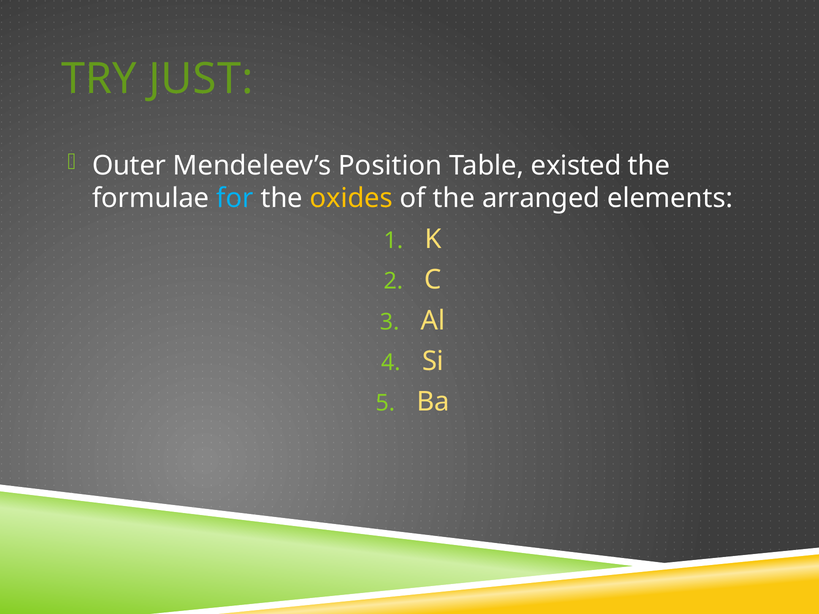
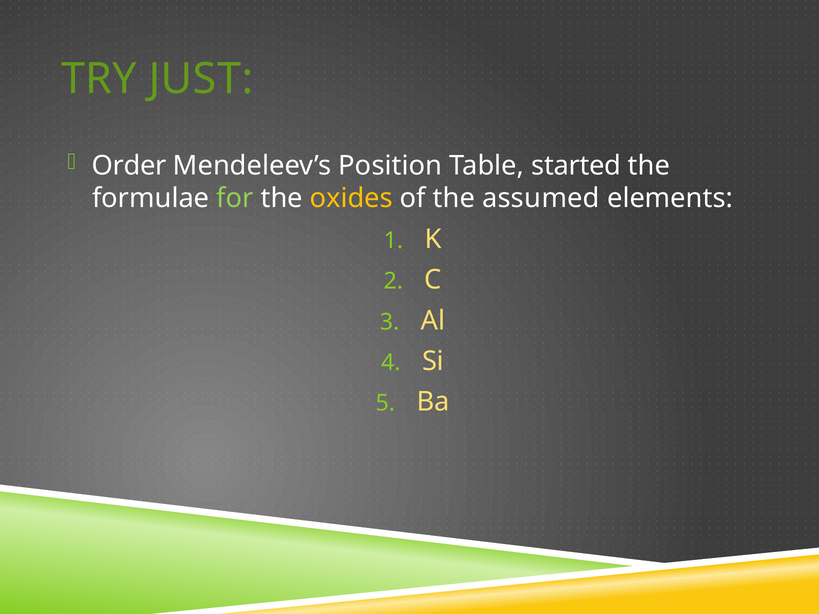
Outer: Outer -> Order
existed: existed -> started
for colour: light blue -> light green
arranged: arranged -> assumed
